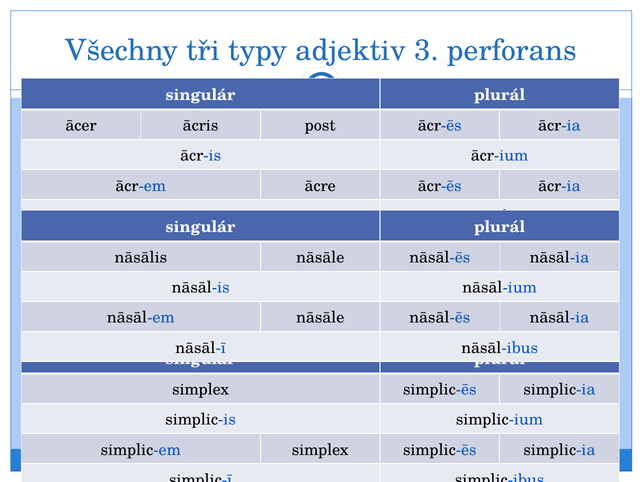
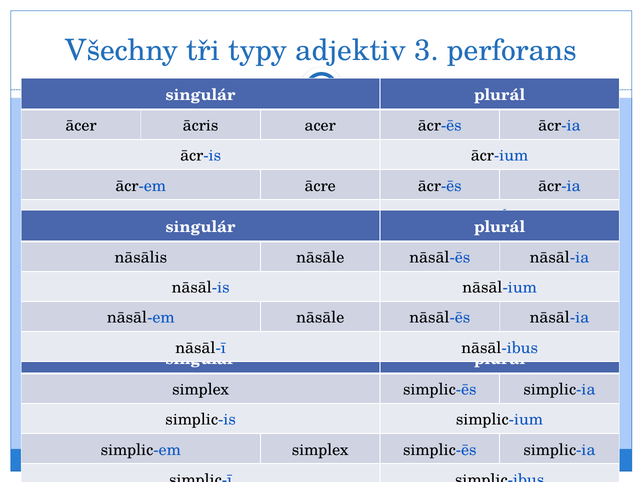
post: post -> acer
